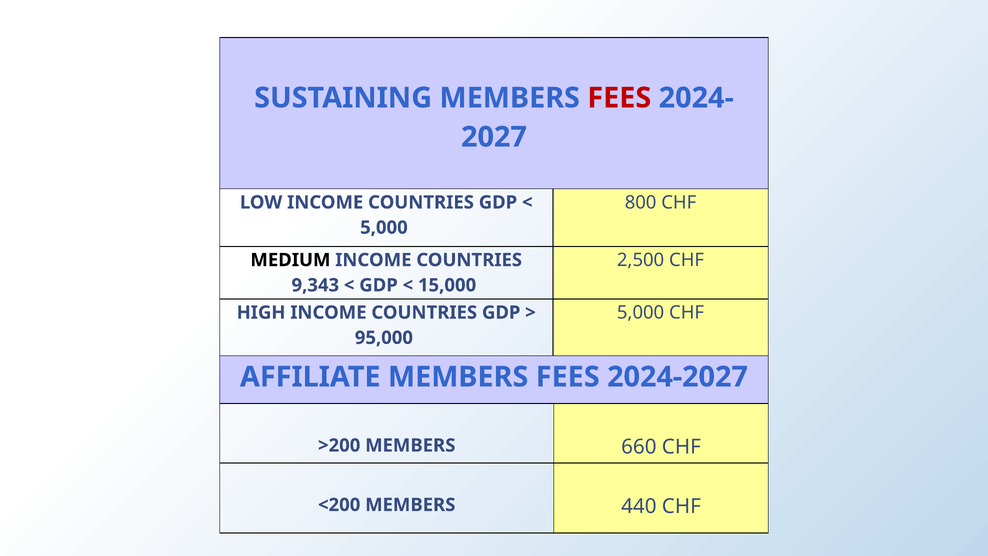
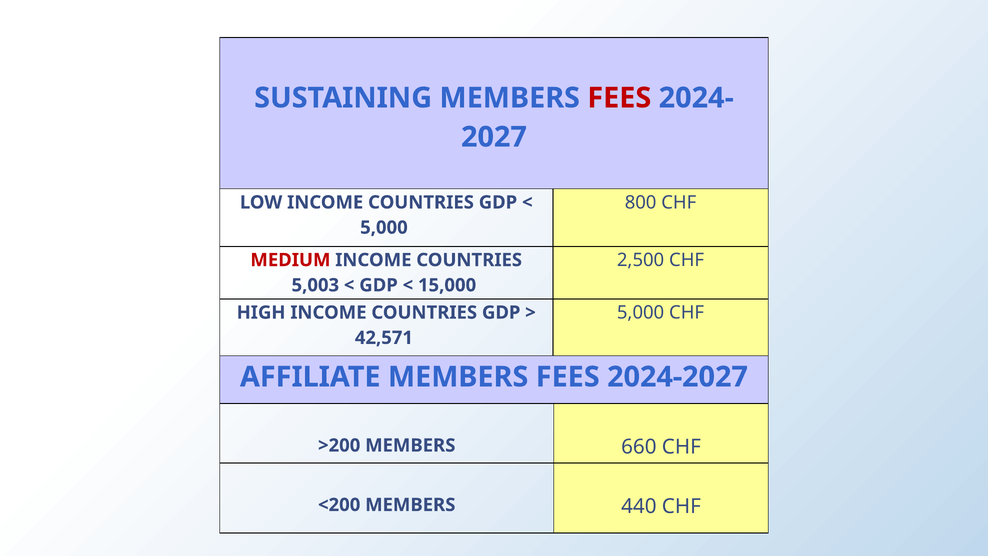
MEDIUM colour: black -> red
9,343: 9,343 -> 5,003
95,000: 95,000 -> 42,571
